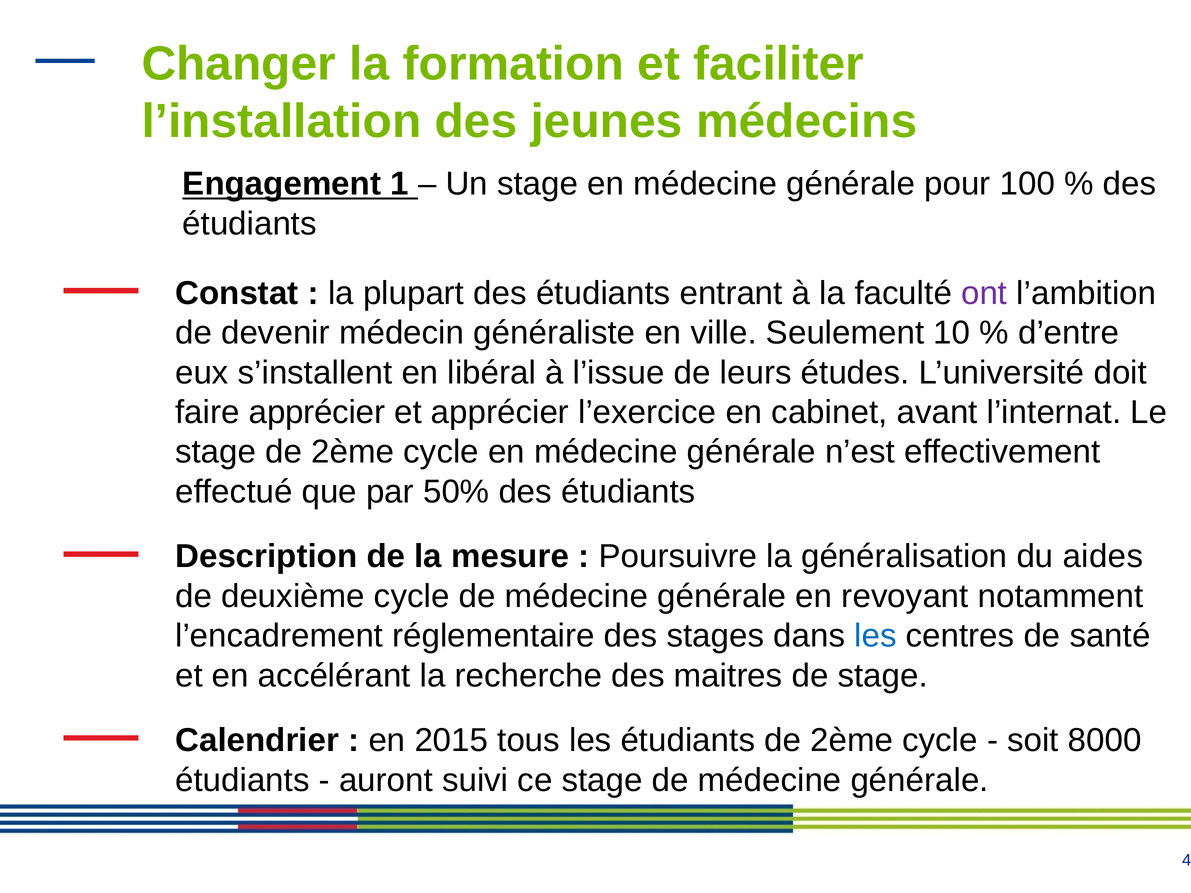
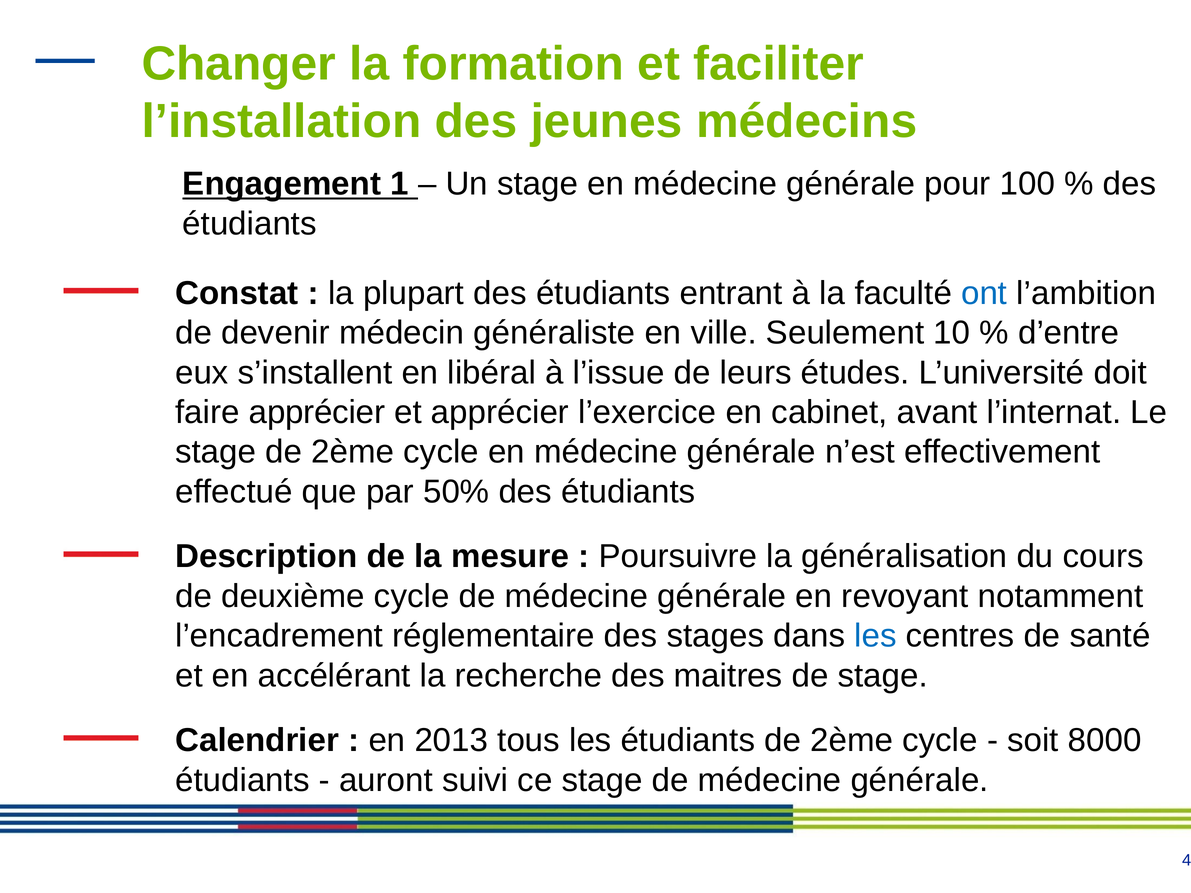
ont colour: purple -> blue
aides: aides -> cours
2015: 2015 -> 2013
